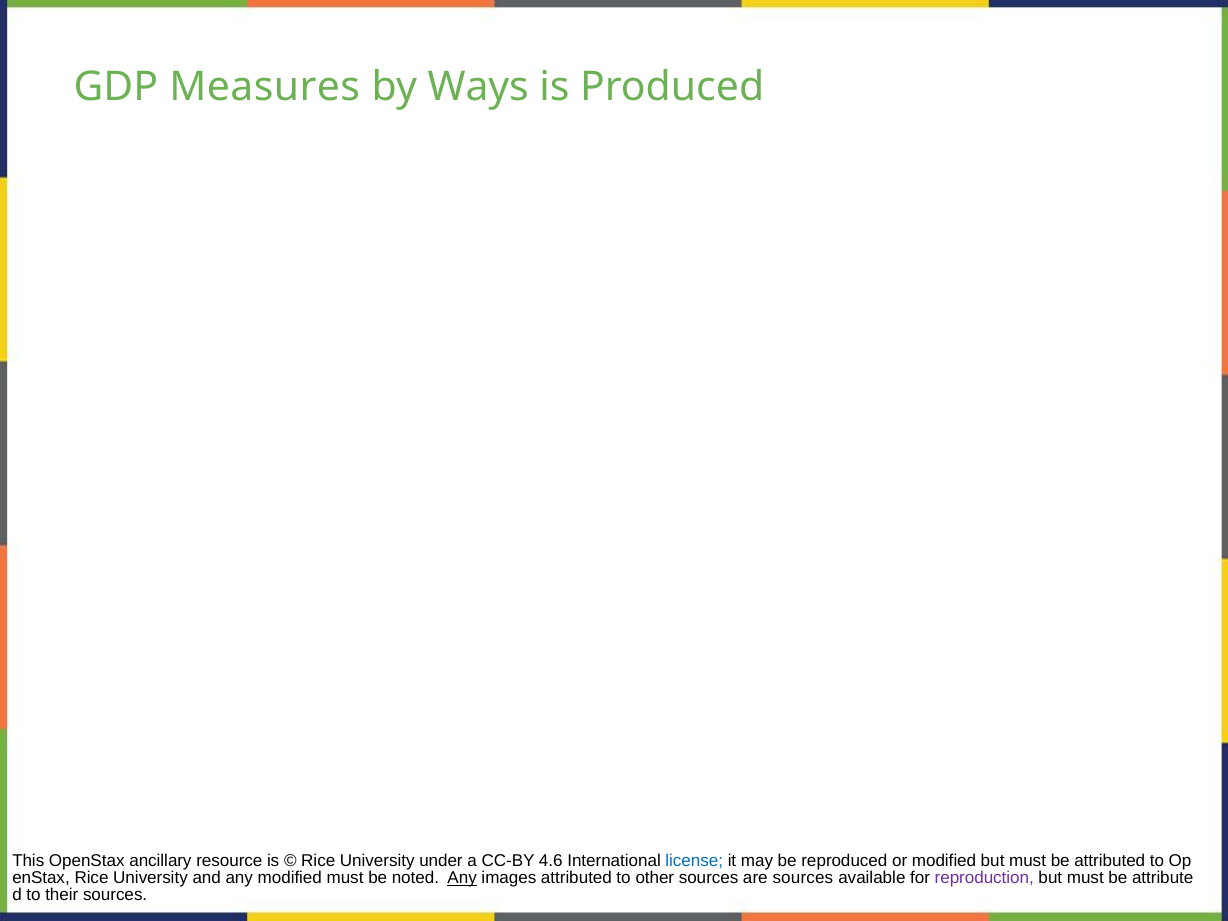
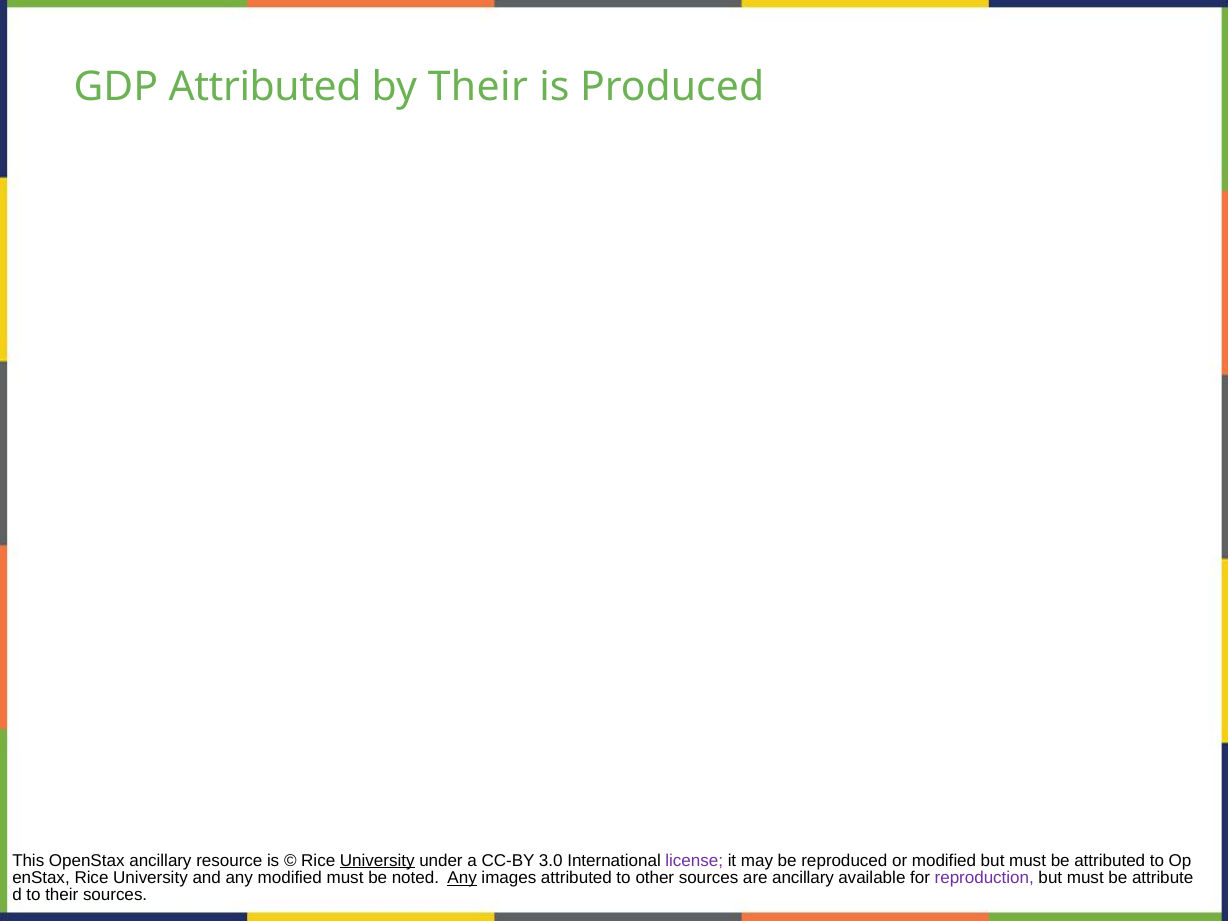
GDP Measures: Measures -> Attributed
by Ways: Ways -> Their
University at (377, 861) underline: none -> present
4.6: 4.6 -> 3.0
license colour: blue -> purple
are sources: sources -> ancillary
